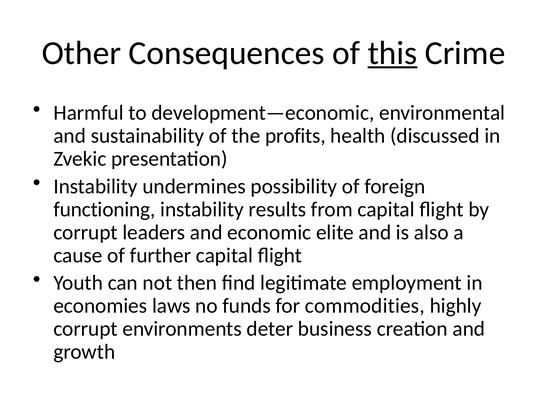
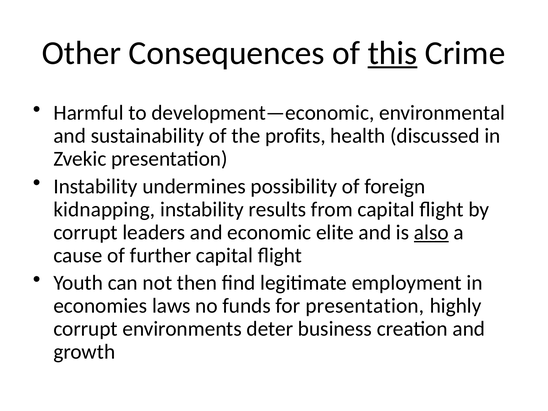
functioning: functioning -> kidnapping
also underline: none -> present
for commodities: commodities -> presentation
